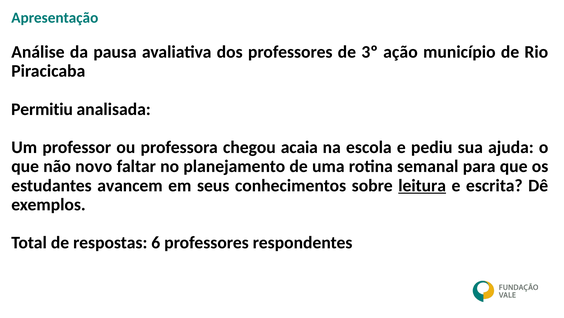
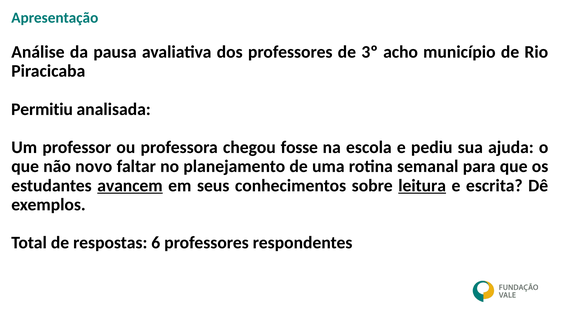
ação: ação -> acho
acaia: acaia -> fosse
avancem underline: none -> present
